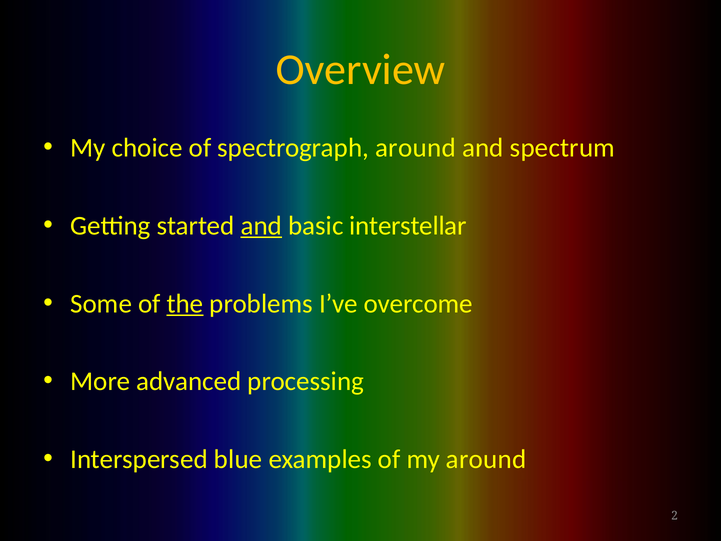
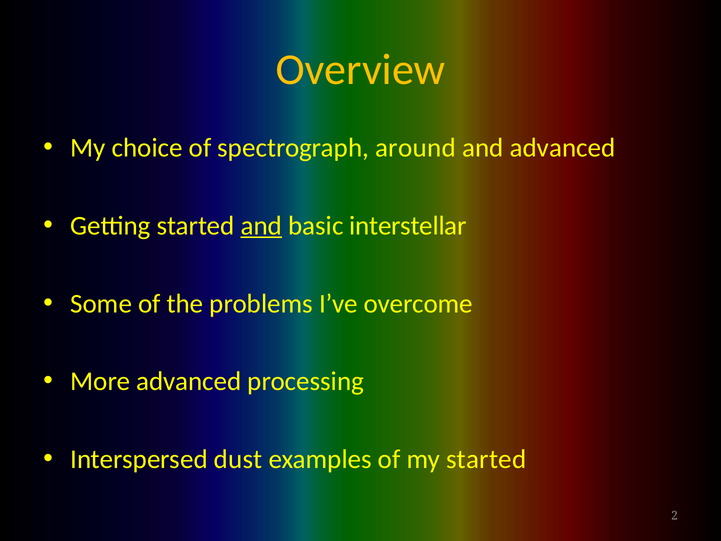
and spectrum: spectrum -> advanced
the underline: present -> none
blue: blue -> dust
my around: around -> started
